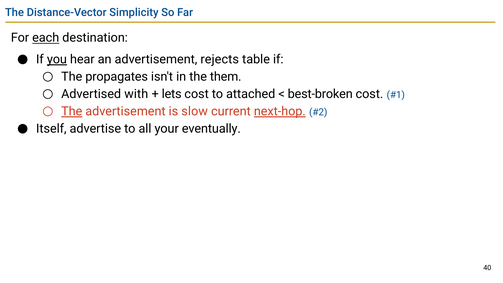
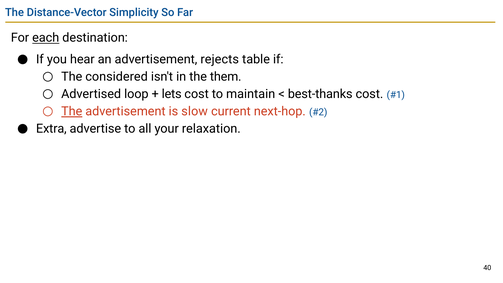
you underline: present -> none
propagates: propagates -> considered
with: with -> loop
attached: attached -> maintain
best-broken: best-broken -> best-thanks
next-hop underline: present -> none
Itself: Itself -> Extra
eventually: eventually -> relaxation
